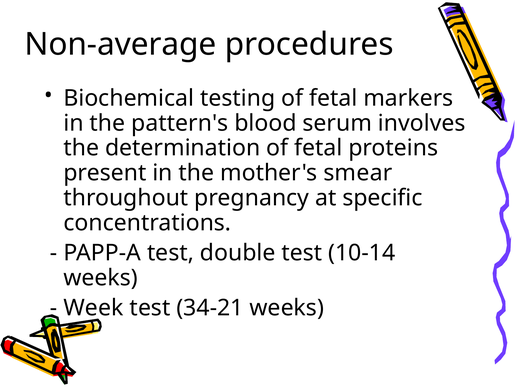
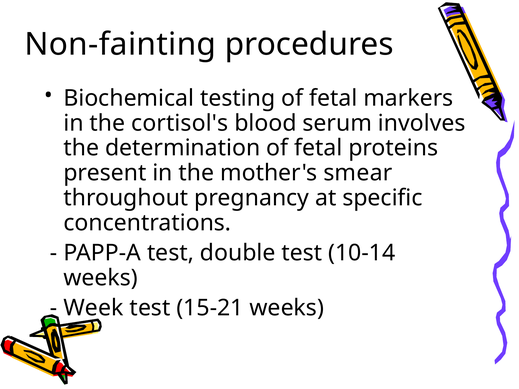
Non-average: Non-average -> Non-fainting
pattern's: pattern's -> cortisol's
34-21: 34-21 -> 15-21
